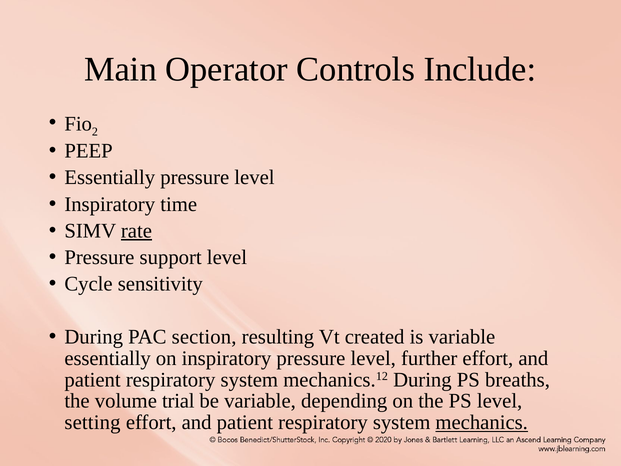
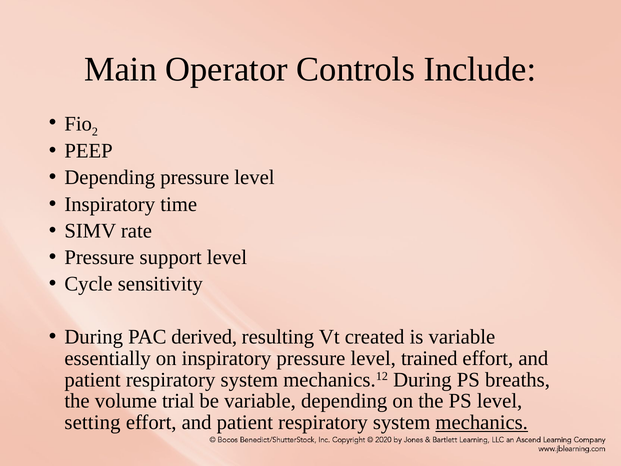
Essentially at (110, 178): Essentially -> Depending
rate underline: present -> none
section: section -> derived
further: further -> trained
